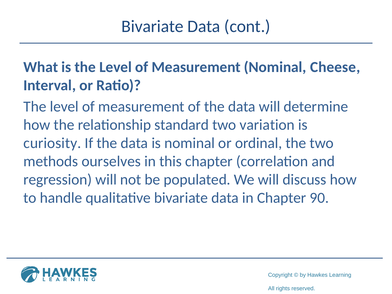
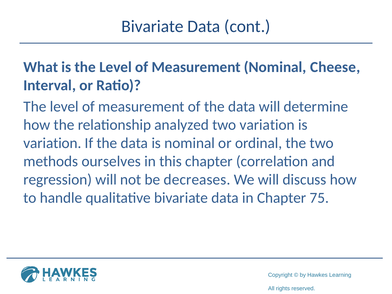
standard: standard -> analyzed
curiosity at (52, 143): curiosity -> variation
populated: populated -> decreases
90: 90 -> 75
